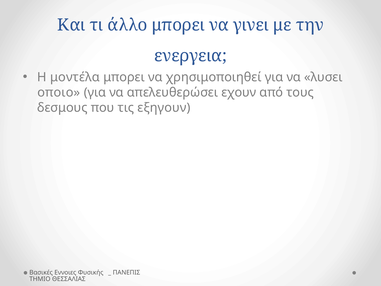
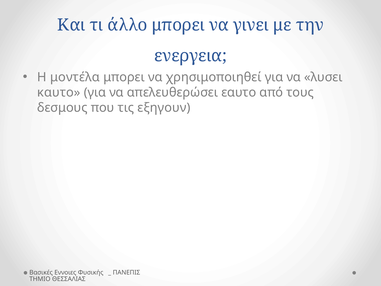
οποιο: οποιο -> καυτο
εχουν: εχουν -> εαυτο
